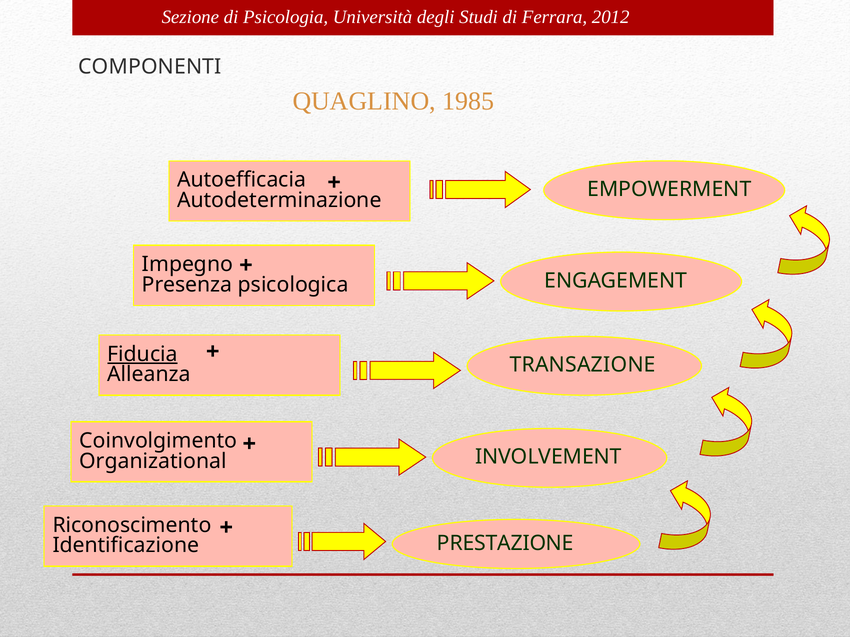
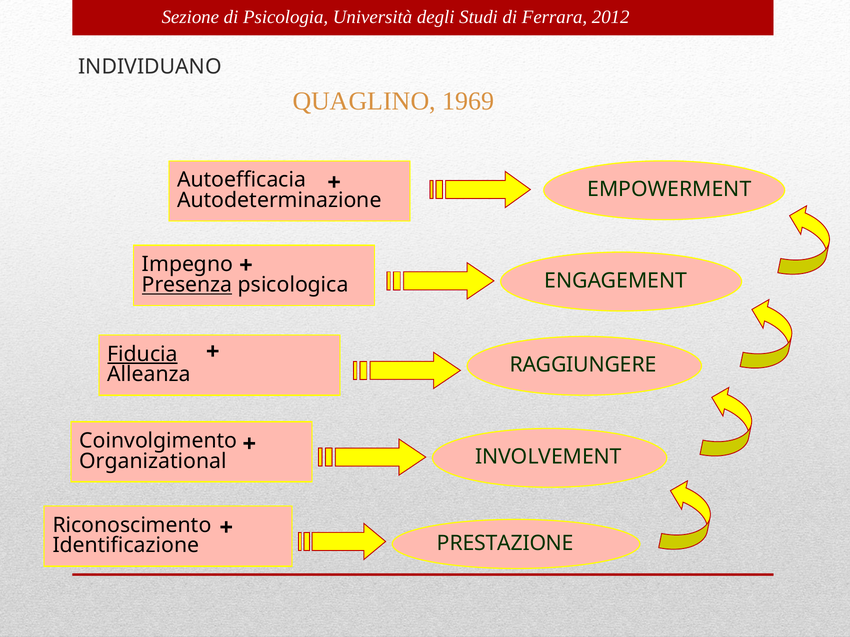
COMPONENTI: COMPONENTI -> INDIVIDUANO
1985: 1985 -> 1969
Presenza underline: none -> present
TRANSAZIONE: TRANSAZIONE -> RAGGIUNGERE
